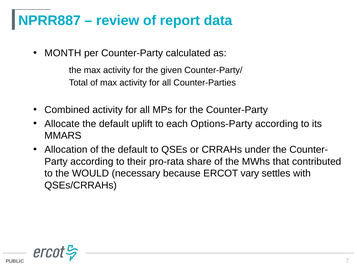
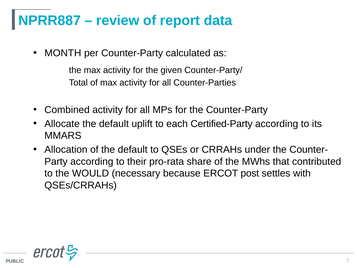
Options-Party: Options-Party -> Certified-Party
vary: vary -> post
